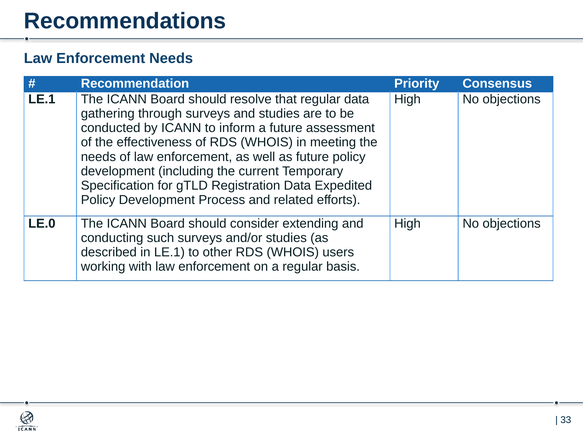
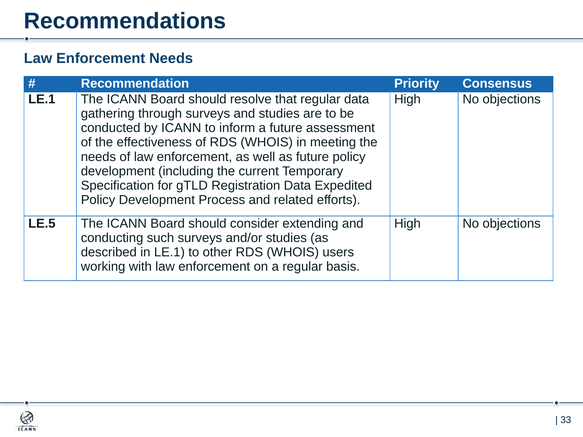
LE.0: LE.0 -> LE.5
